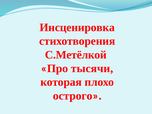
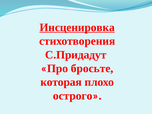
Инсценировка underline: none -> present
С.Метёлкой: С.Метёлкой -> С.Придадут
тысячи: тысячи -> бросьте
